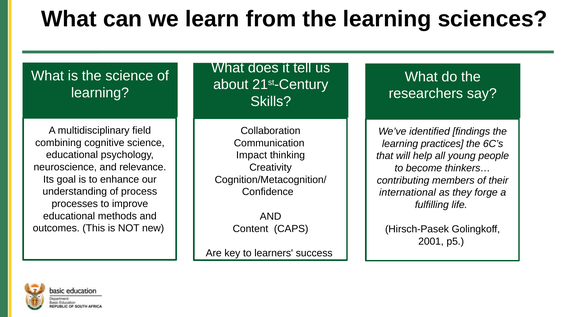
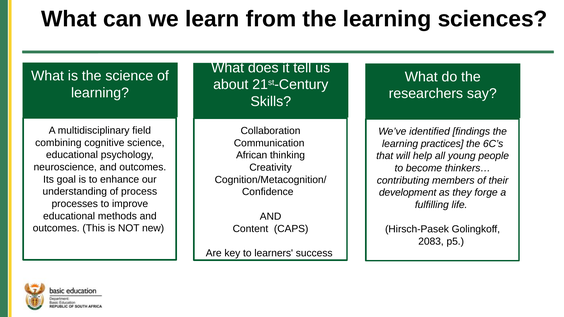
Impact: Impact -> African
neuroscience and relevance: relevance -> outcomes
international: international -> development
2001: 2001 -> 2083
